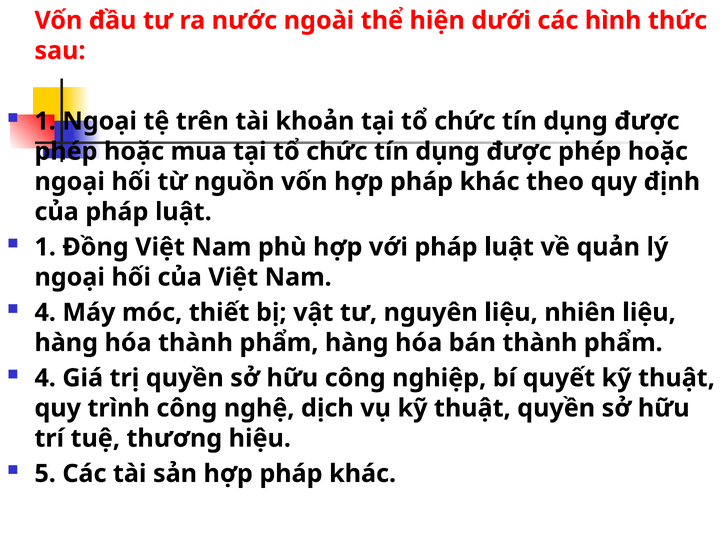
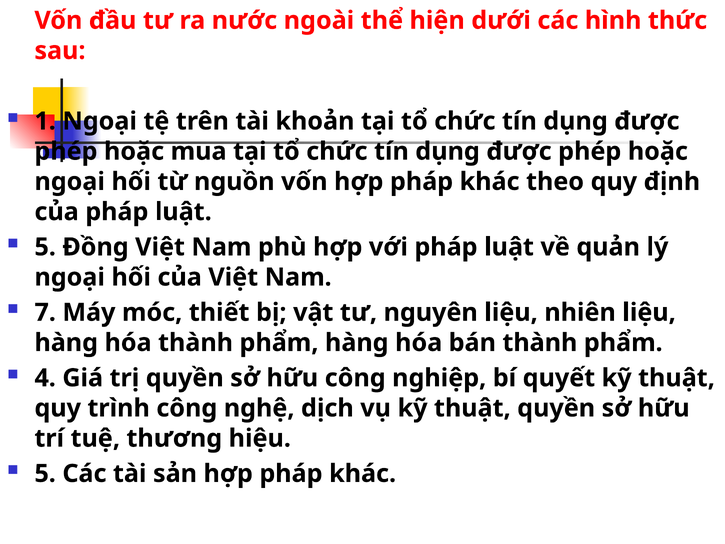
1 at (45, 247): 1 -> 5
4 at (45, 312): 4 -> 7
